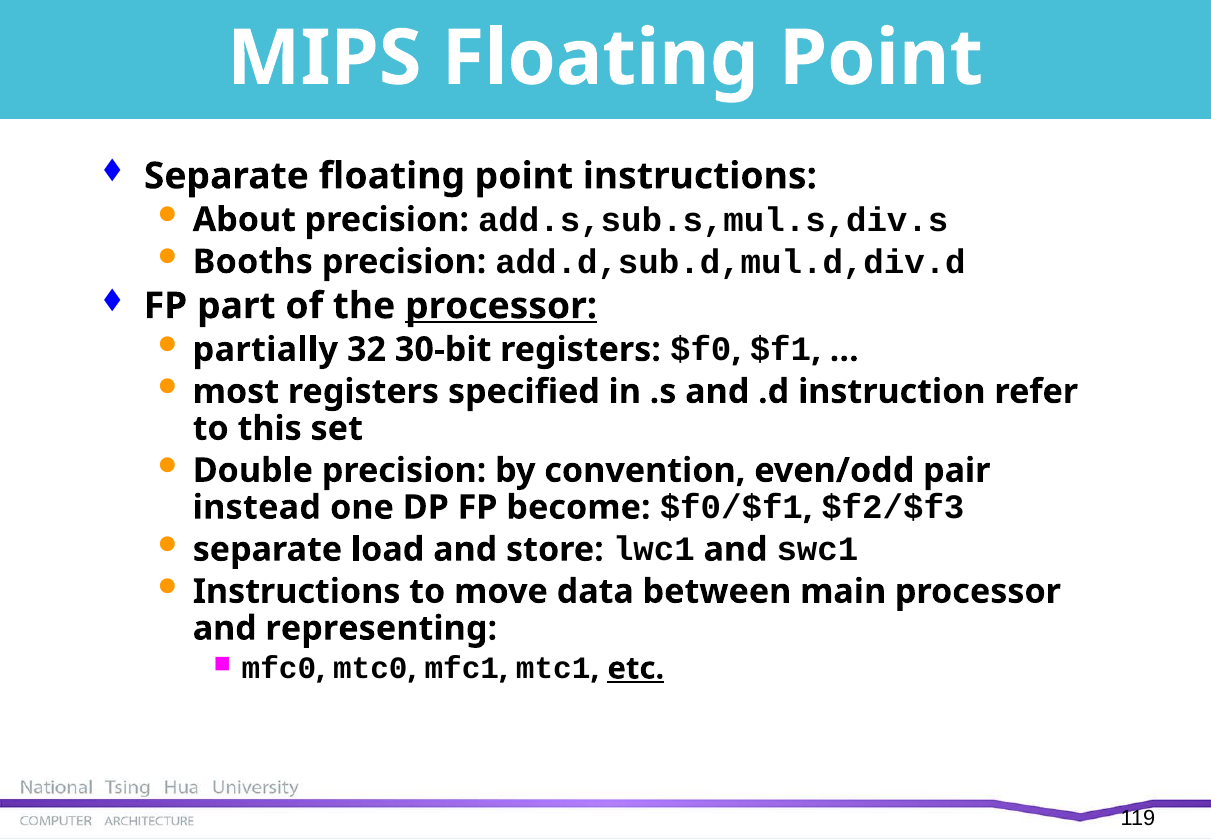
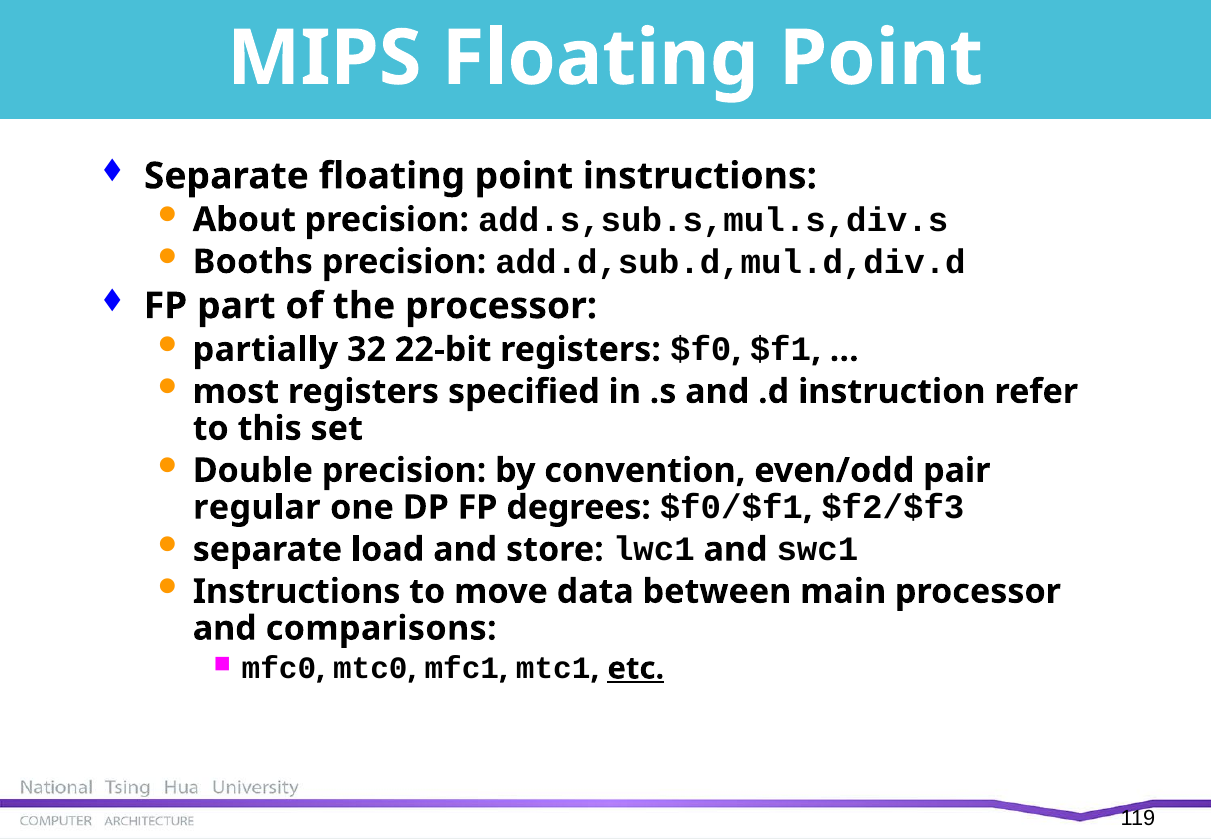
processor at (501, 306) underline: present -> none
30-bit: 30-bit -> 22-bit
instead: instead -> regular
become: become -> degrees
representing: representing -> comparisons
